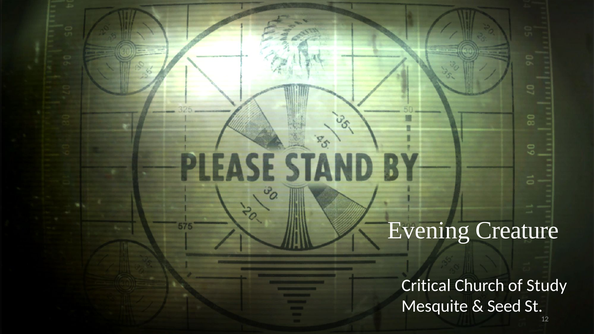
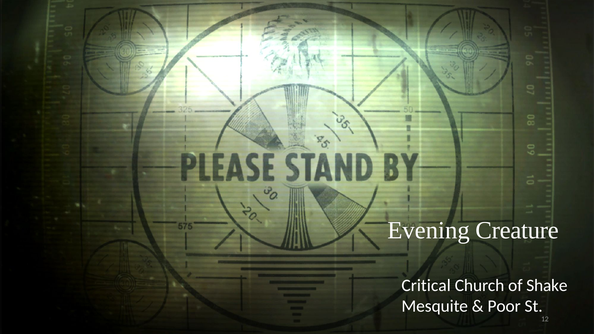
Study: Study -> Shake
Seed: Seed -> Poor
